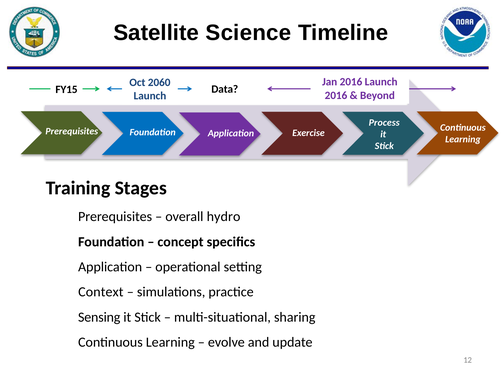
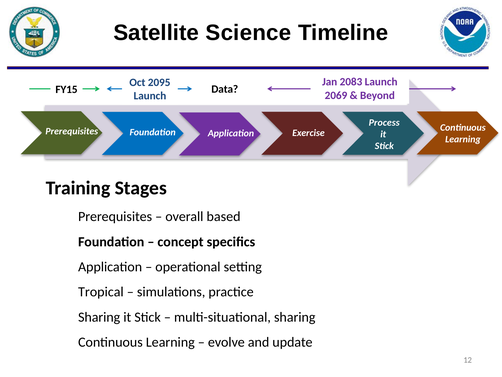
Jan 2016: 2016 -> 2083
2060: 2060 -> 2095
2016 at (336, 95): 2016 -> 2069
hydro: hydro -> based
Context: Context -> Tropical
Sensing at (99, 317): Sensing -> Sharing
